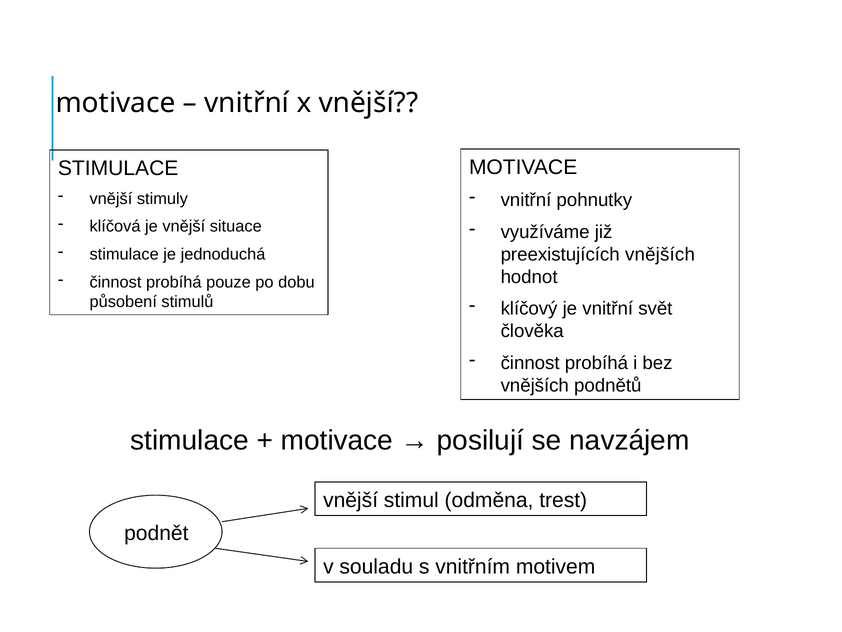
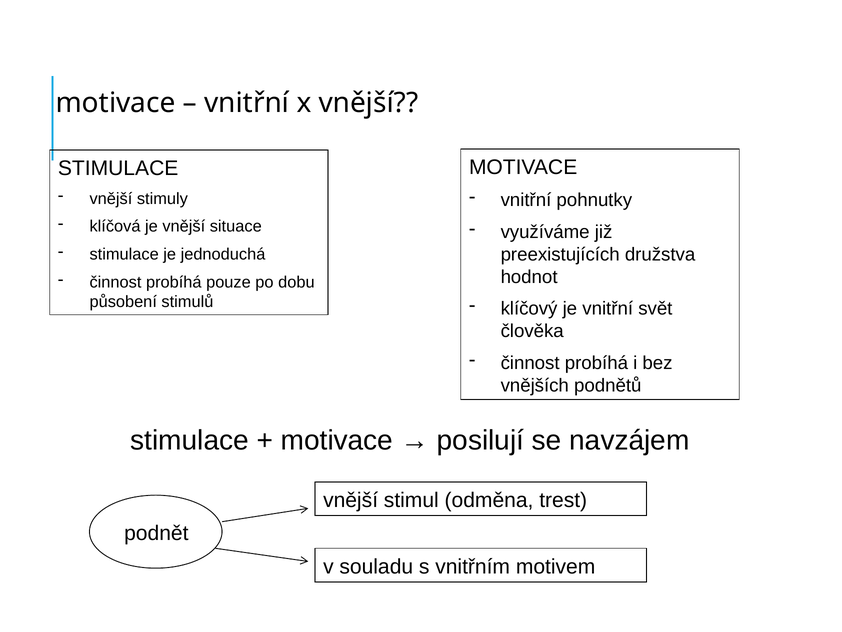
preexistujících vnějších: vnějších -> družstva
